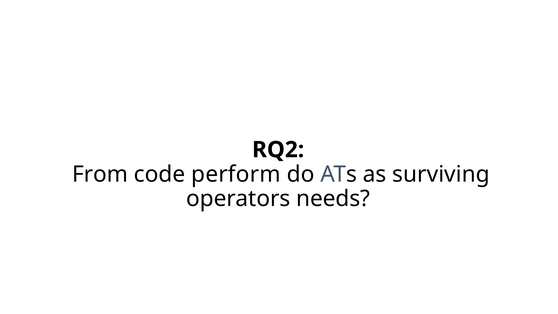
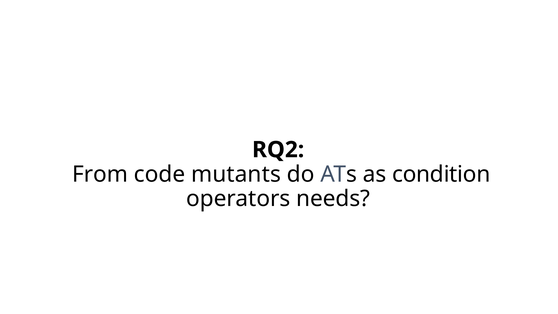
perform: perform -> mutants
surviving: surviving -> condition
